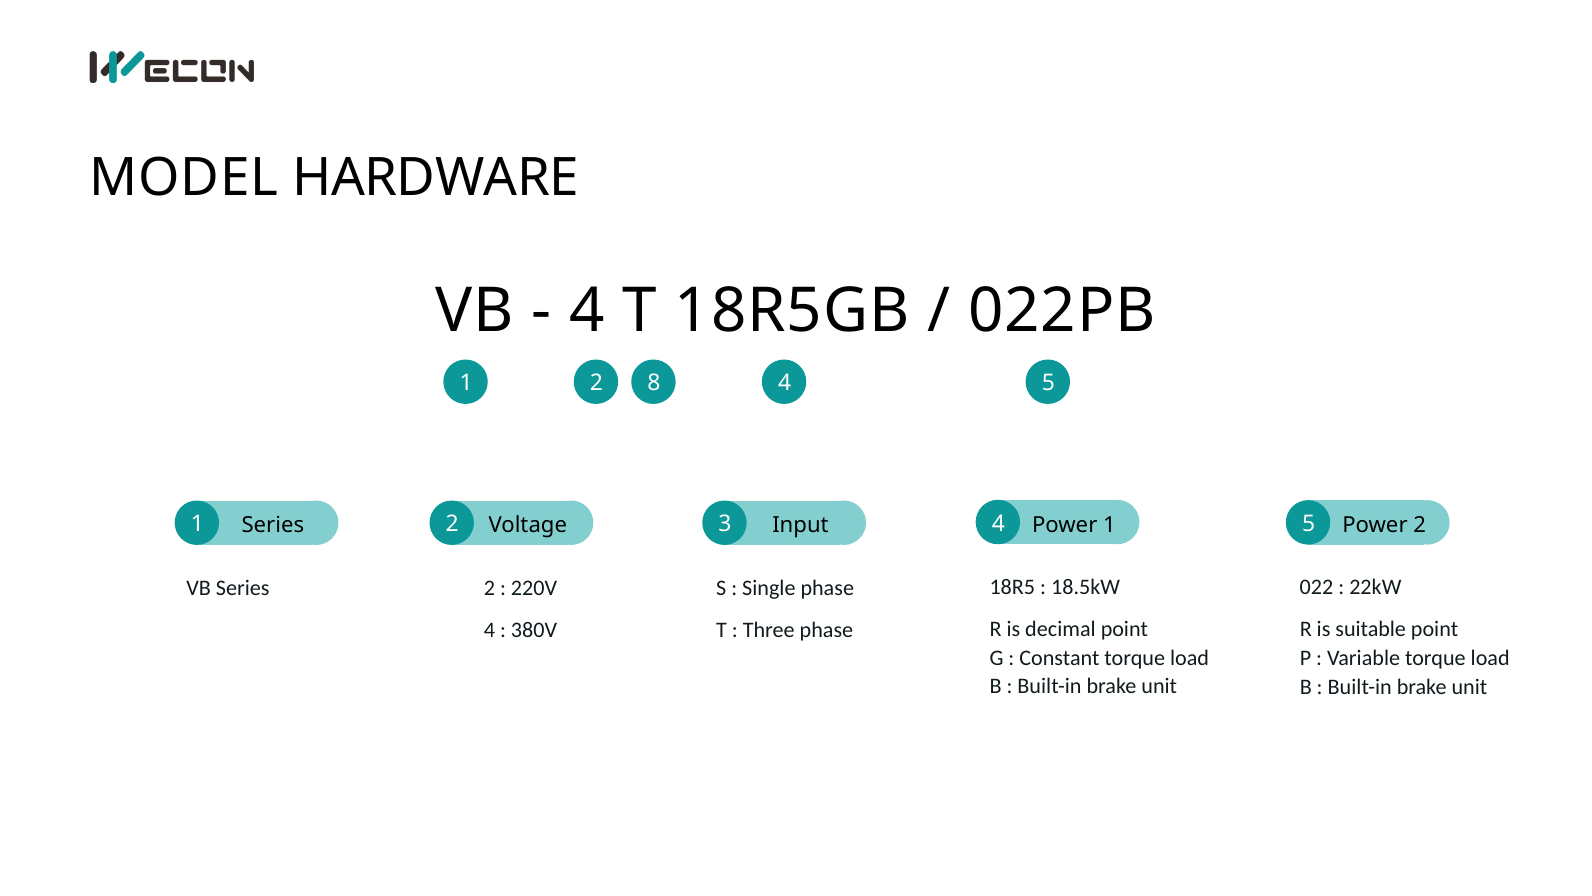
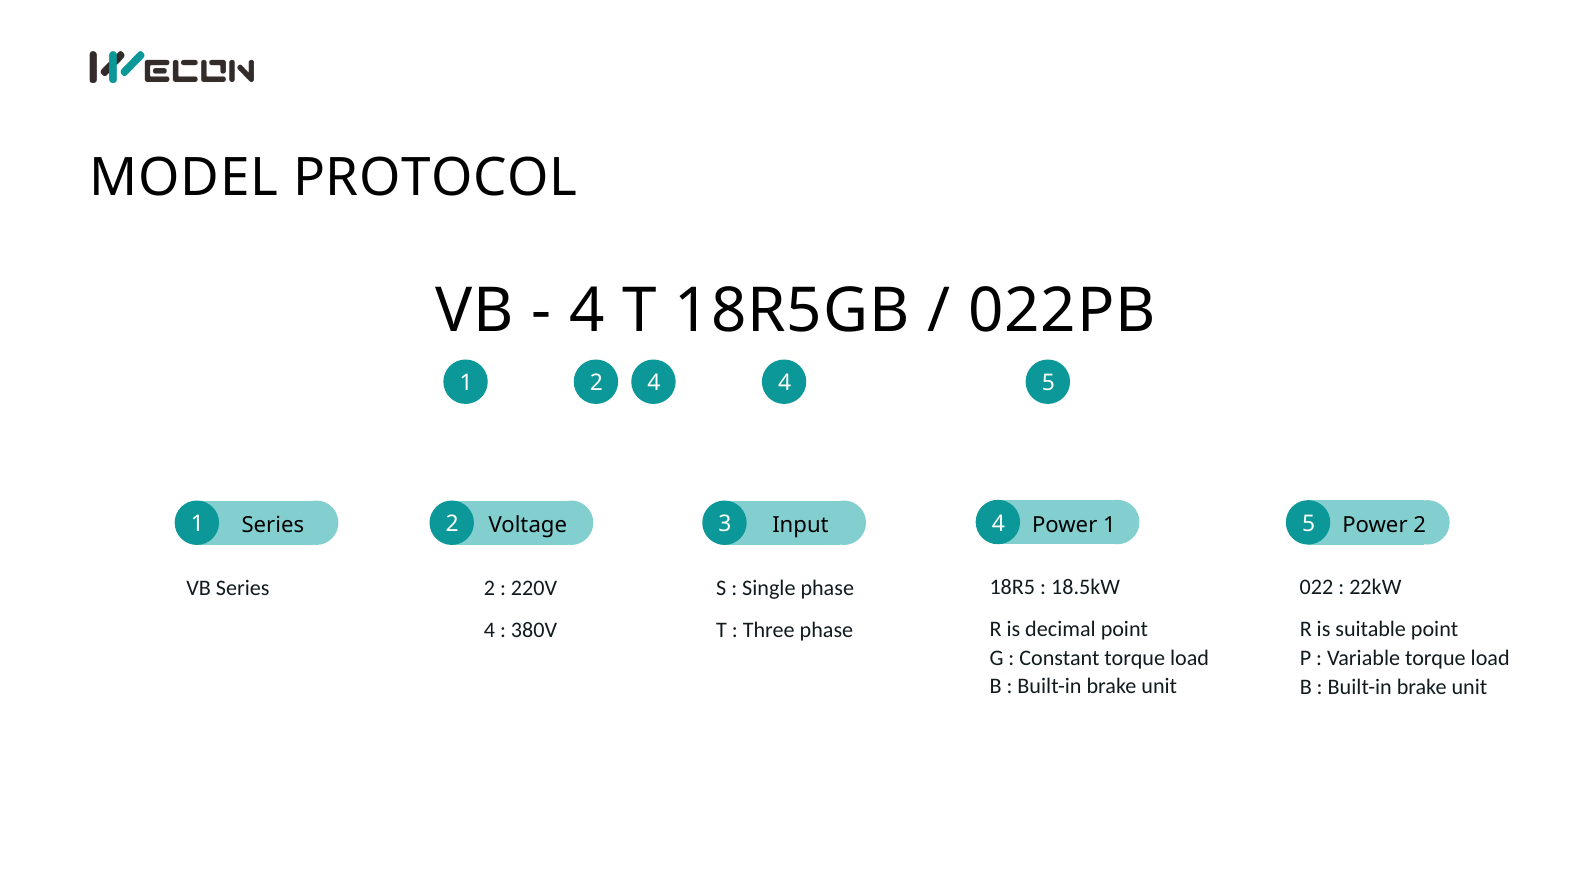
HARDWARE: HARDWARE -> PROTOCOL
2 8: 8 -> 4
